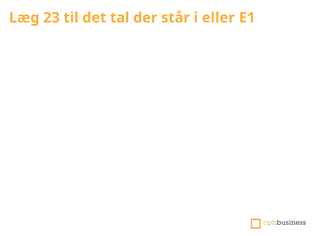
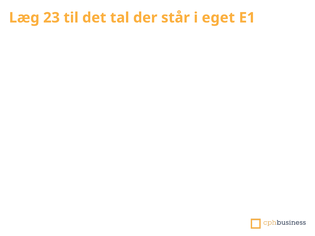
eller: eller -> eget
